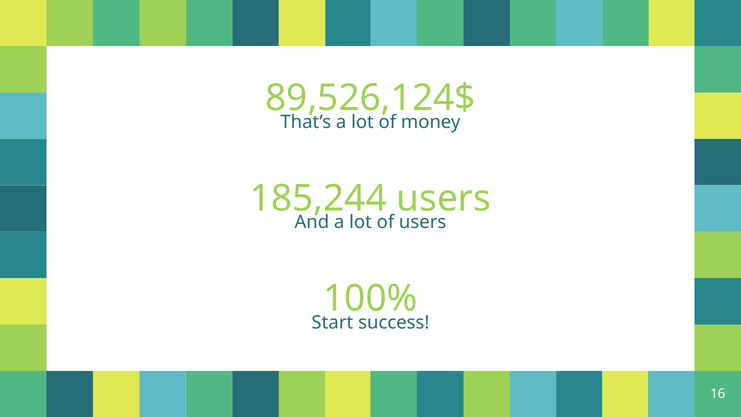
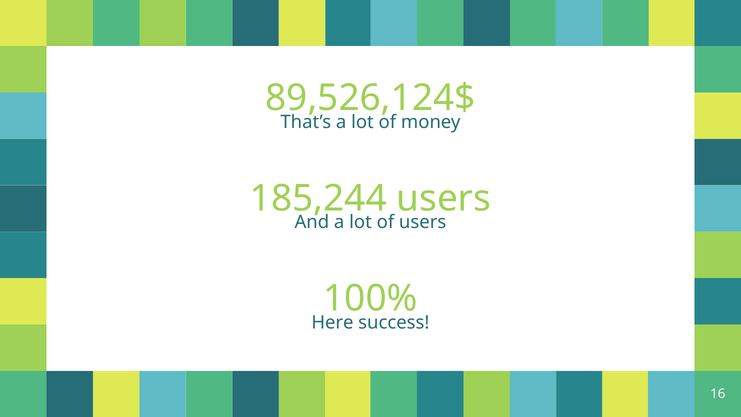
Start: Start -> Here
